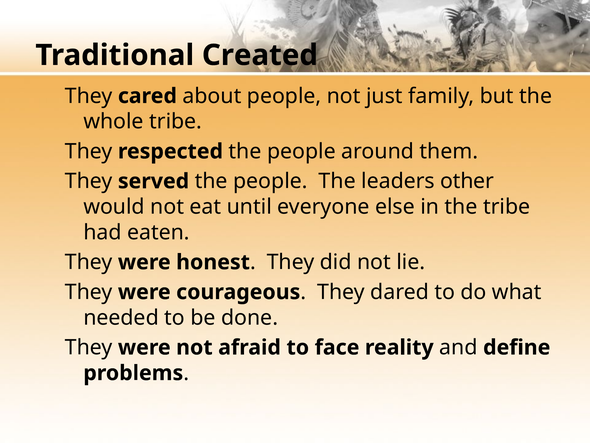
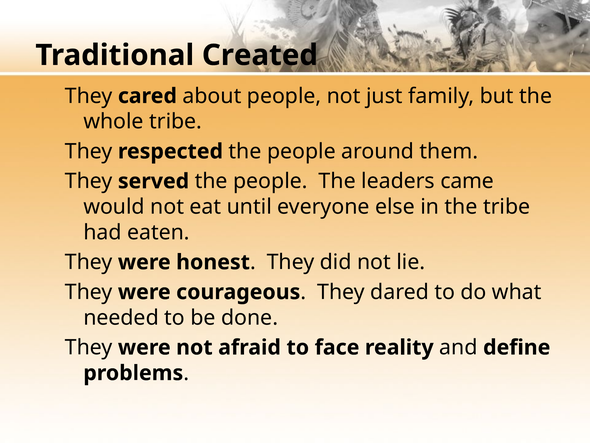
other: other -> came
